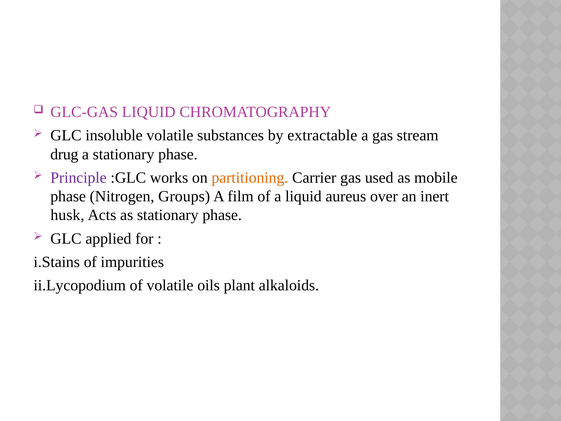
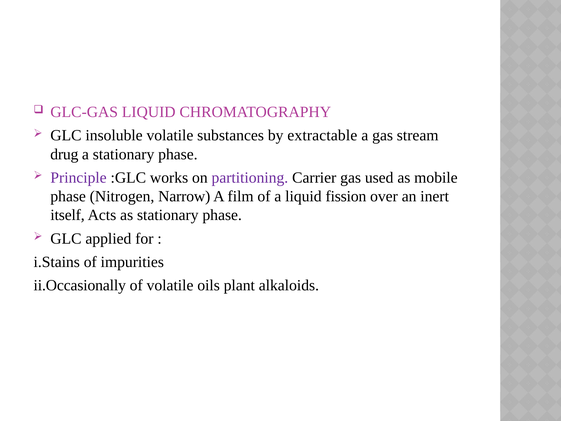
partitioning colour: orange -> purple
Groups: Groups -> Narrow
aureus: aureus -> fission
husk: husk -> itself
ii.Lycopodium: ii.Lycopodium -> ii.Occasionally
